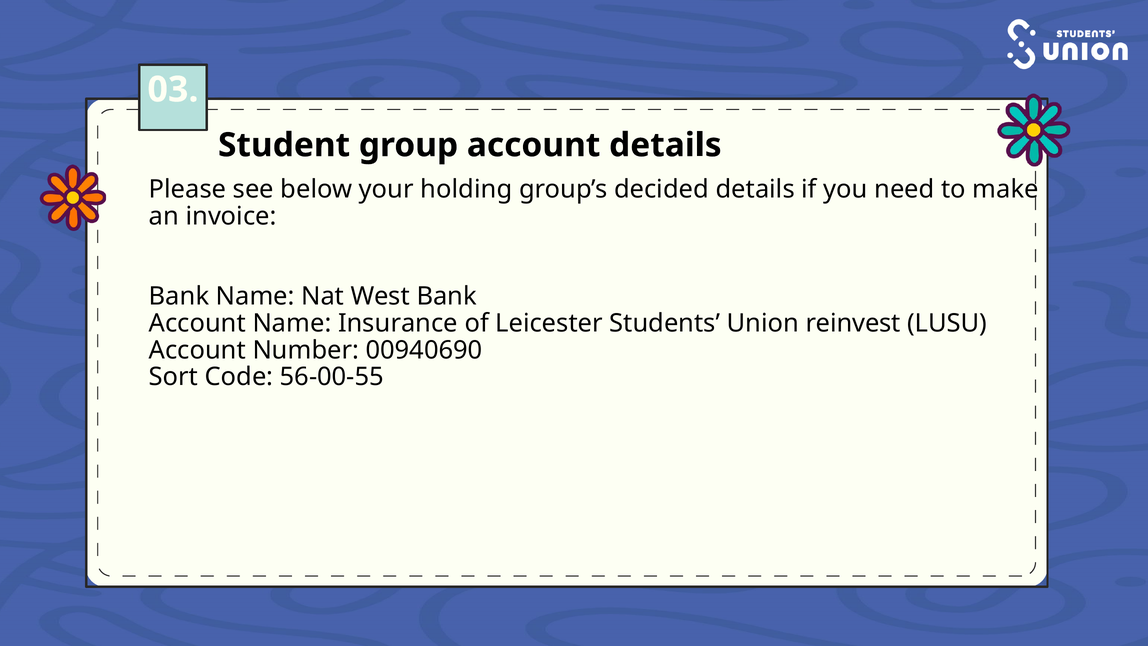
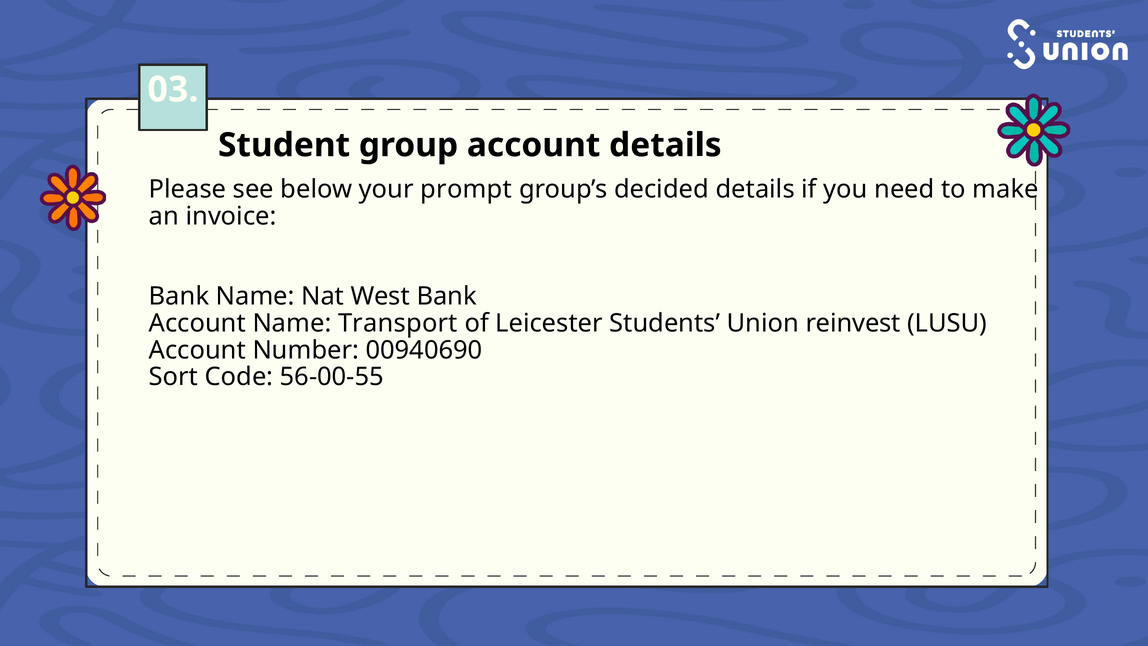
holding: holding -> prompt
Insurance: Insurance -> Transport
